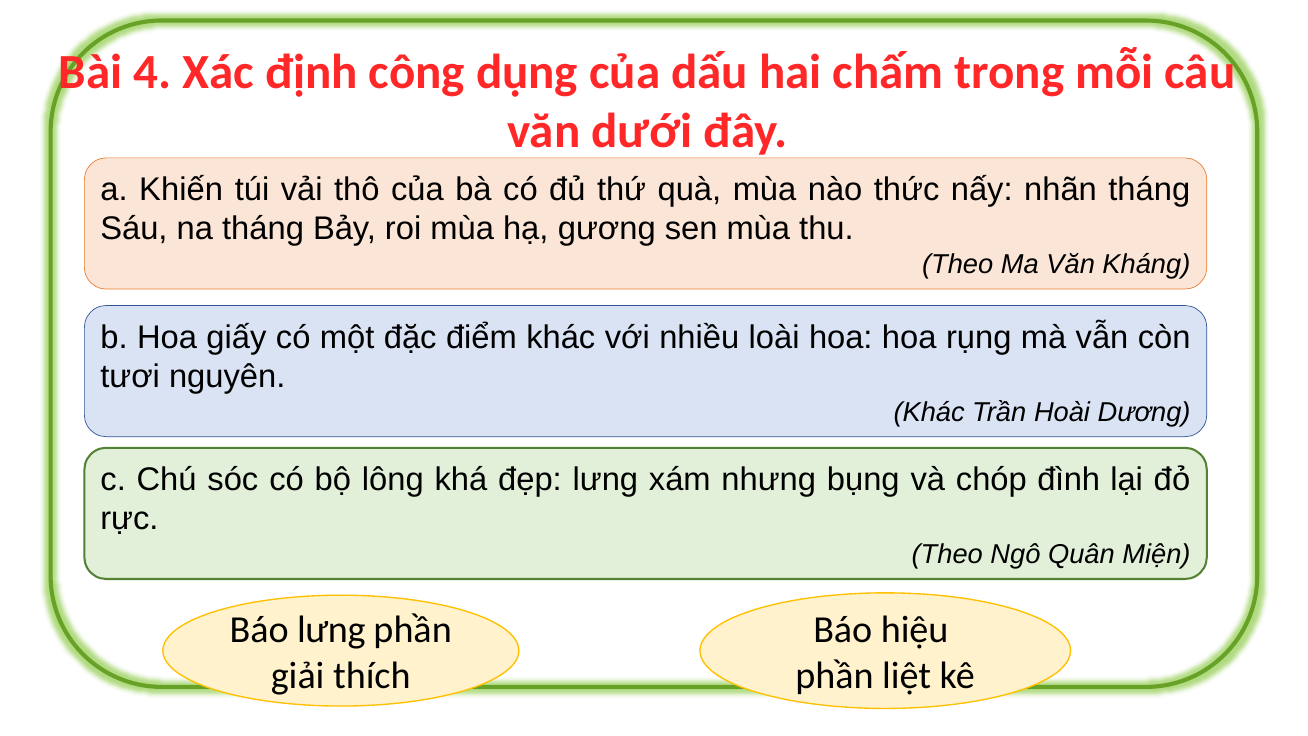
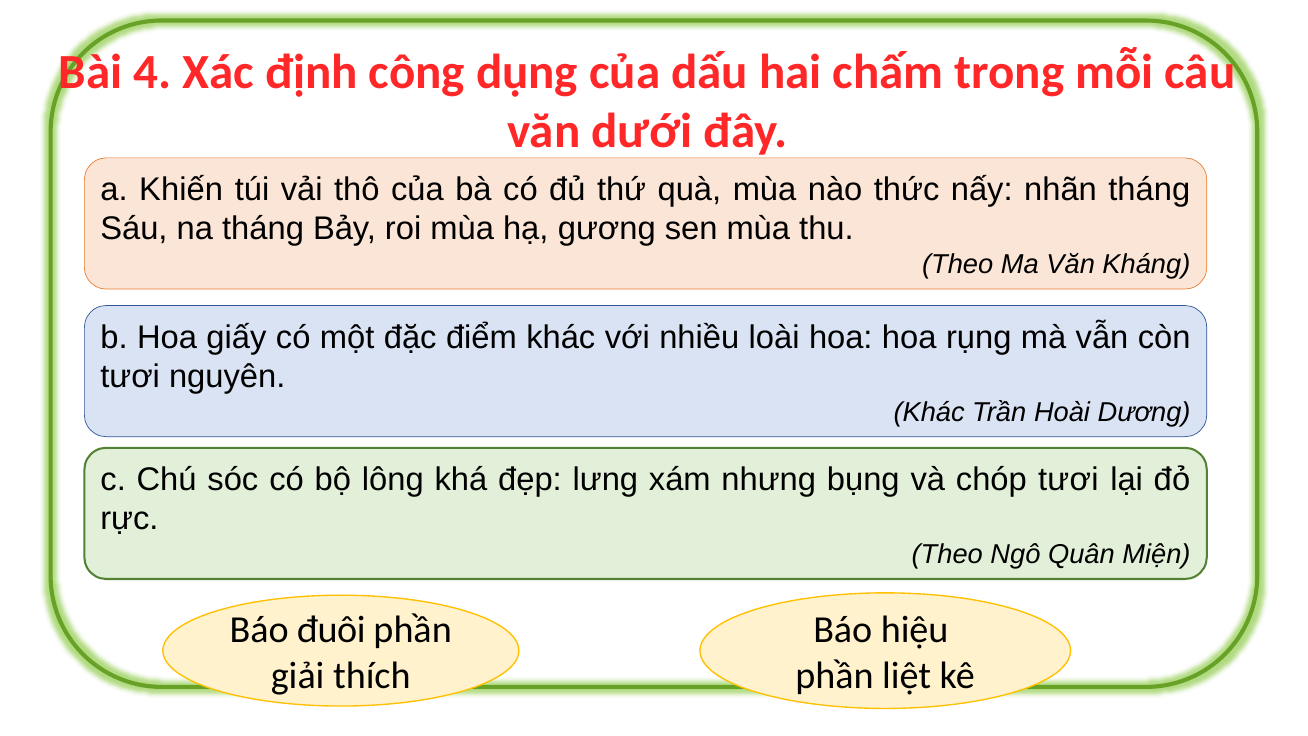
chóp đình: đình -> tươi
Báo lưng: lưng -> đuôi
